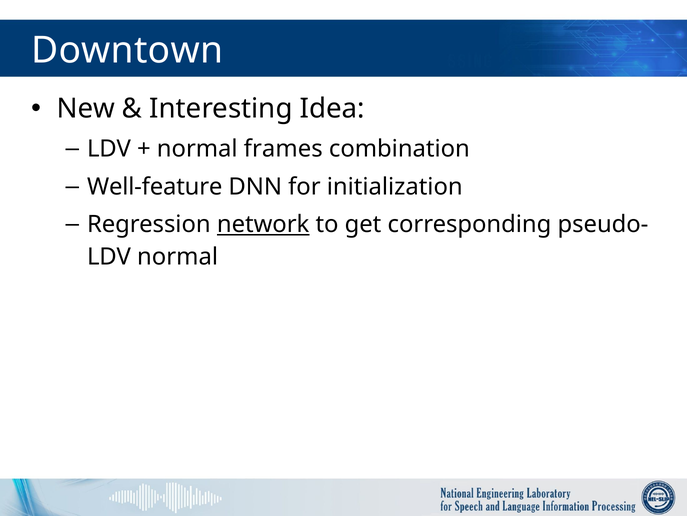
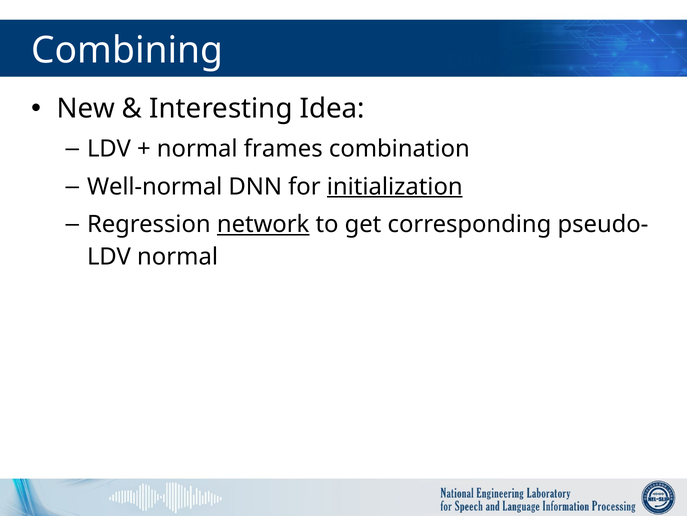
Downtown: Downtown -> Combining
Well-feature: Well-feature -> Well-normal
initialization underline: none -> present
